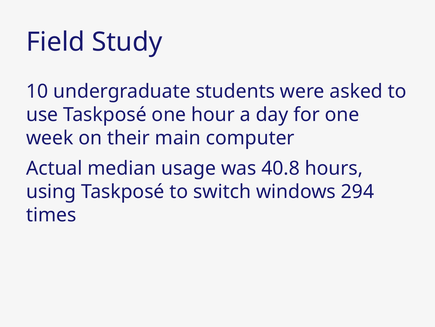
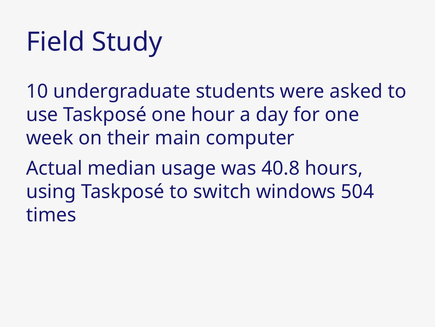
294: 294 -> 504
